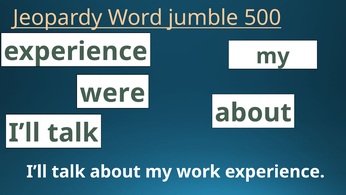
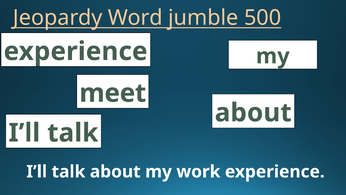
were: were -> meet
